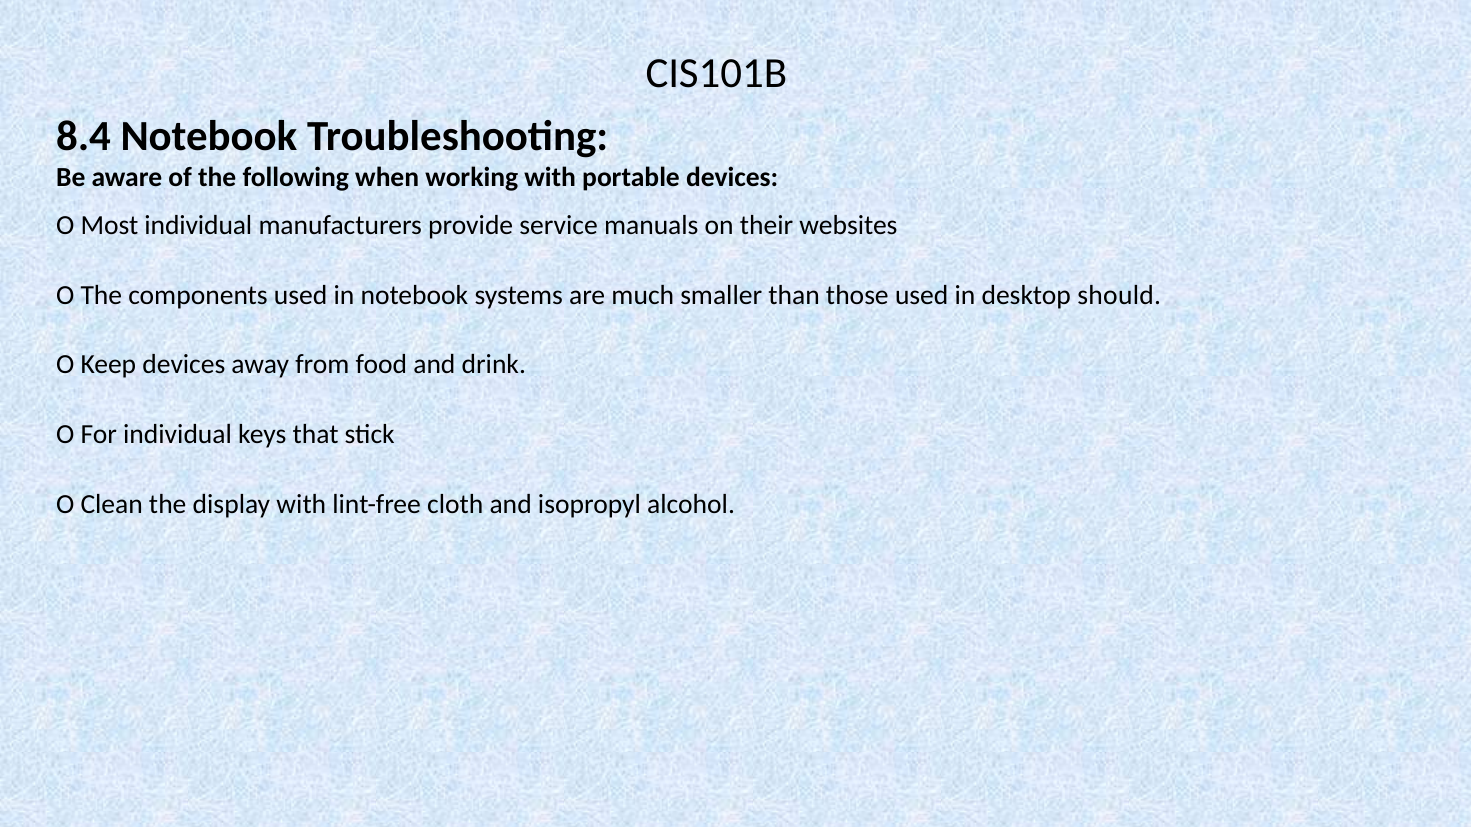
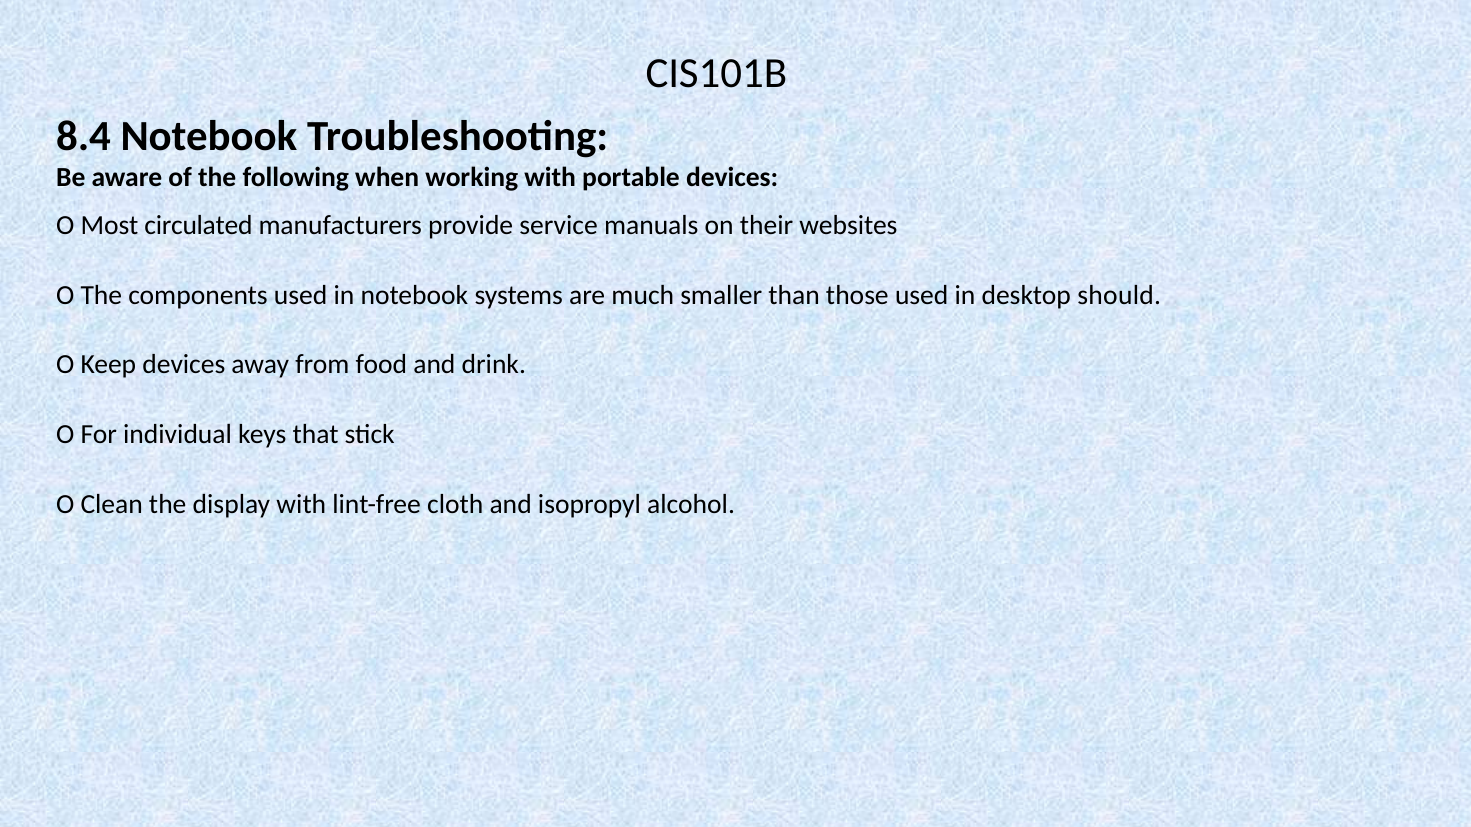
Most individual: individual -> circulated
